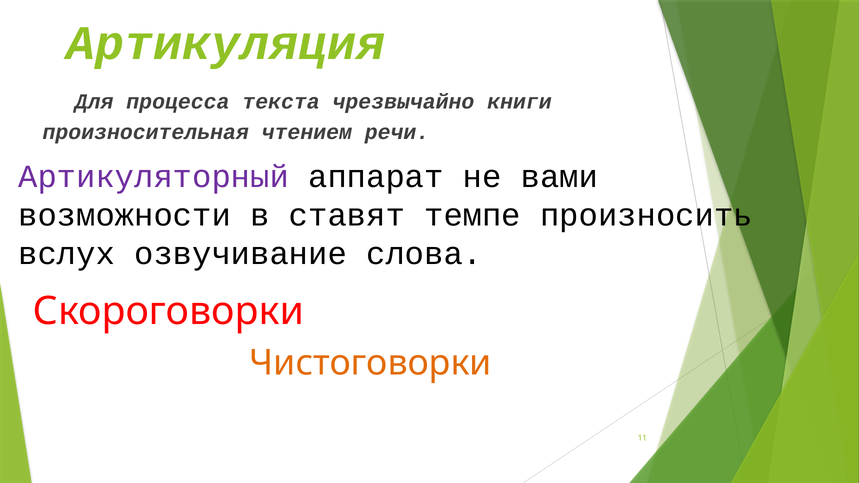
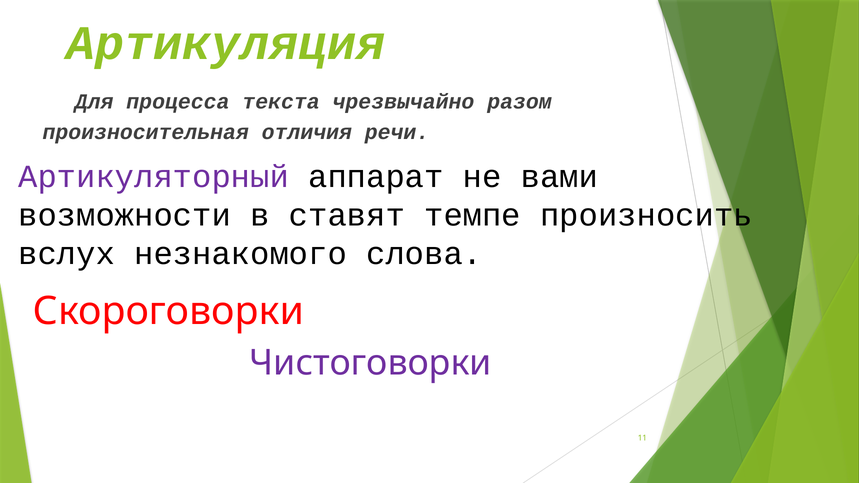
книги: книги -> разом
чтением: чтением -> отличия
озвучивание: озвучивание -> незнакомого
Чистоговорки colour: orange -> purple
